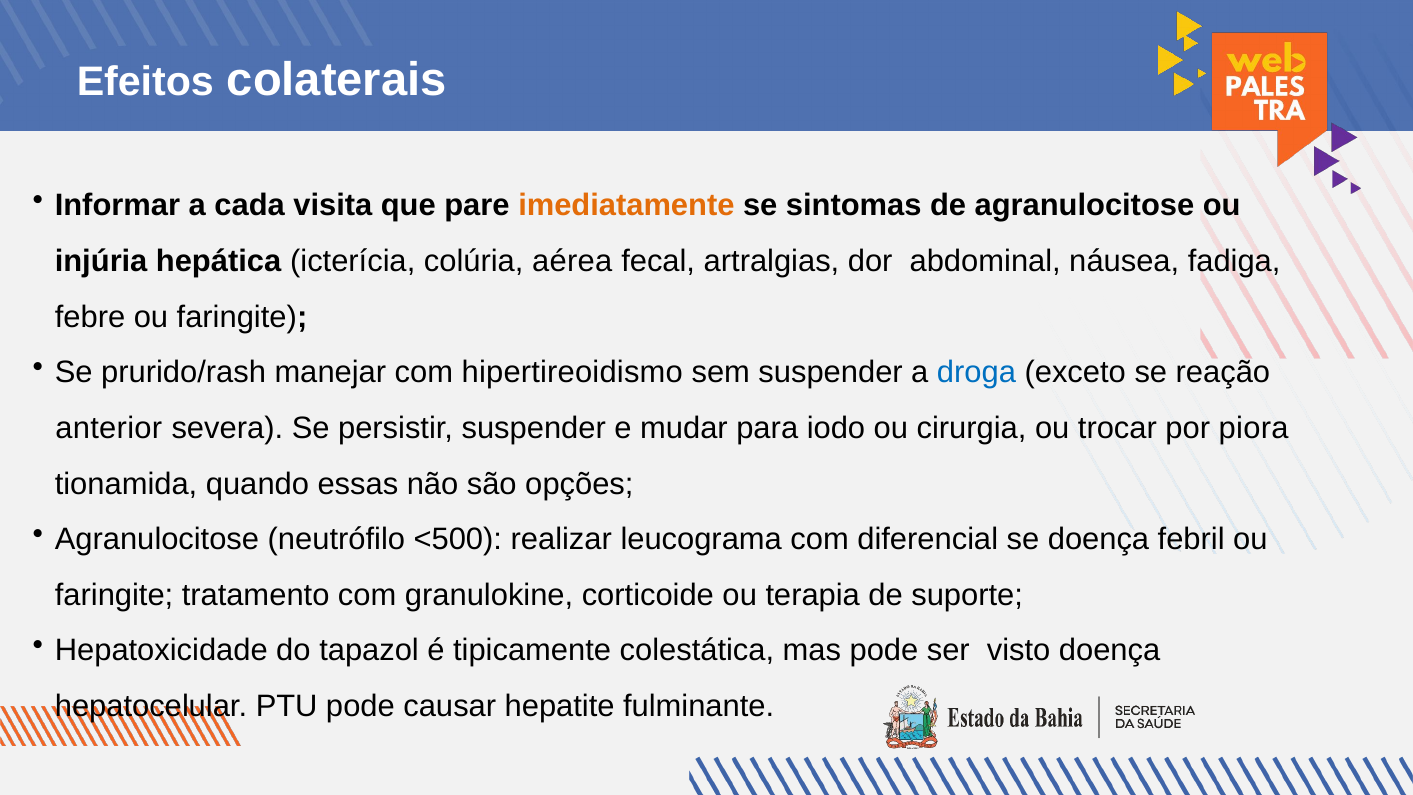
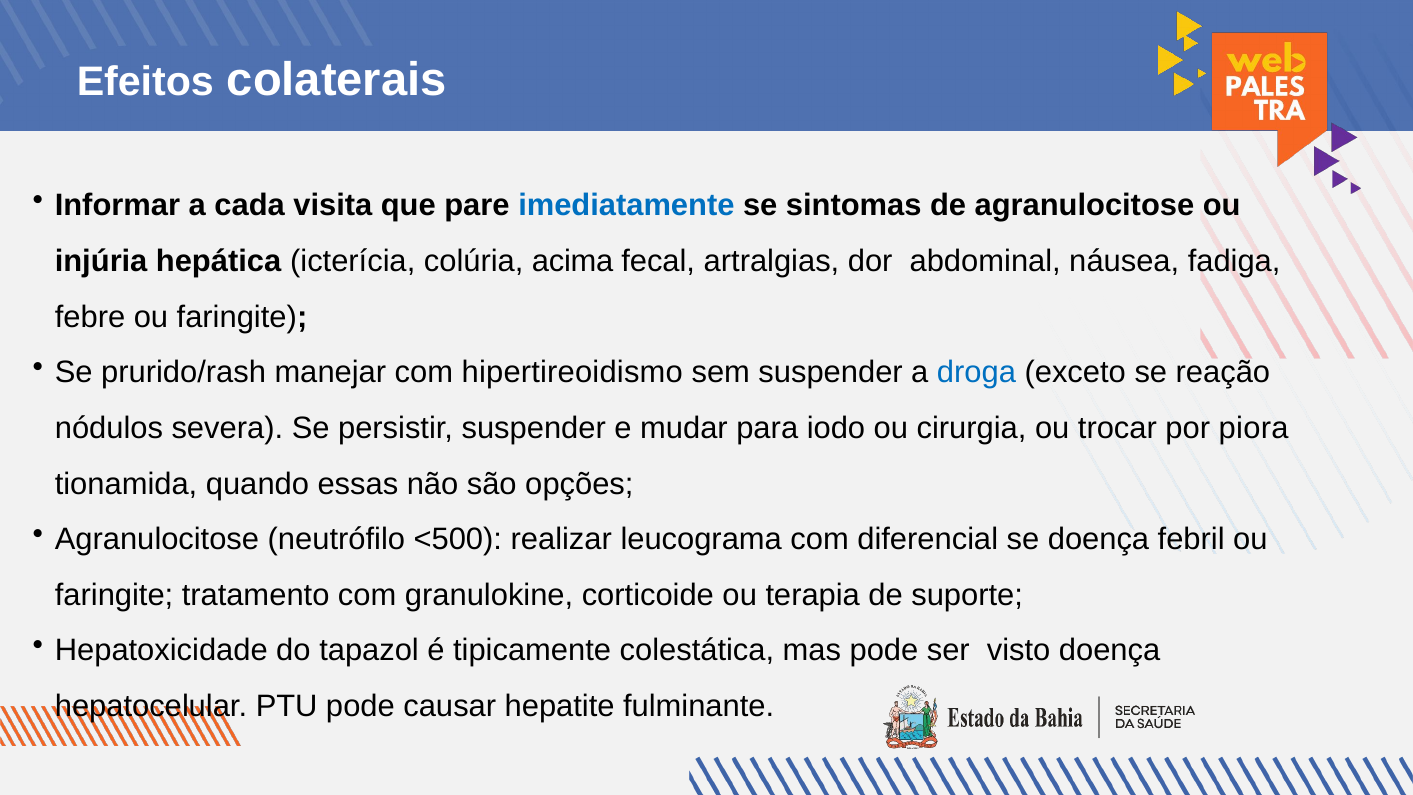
imediatamente colour: orange -> blue
aérea: aérea -> acima
anterior: anterior -> nódulos
